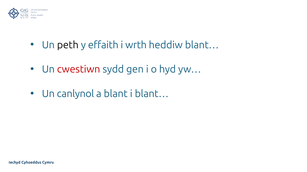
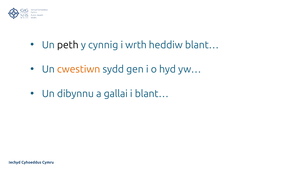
effaith: effaith -> cynnig
cwestiwn colour: red -> orange
canlynol: canlynol -> dibynnu
blant: blant -> gallai
